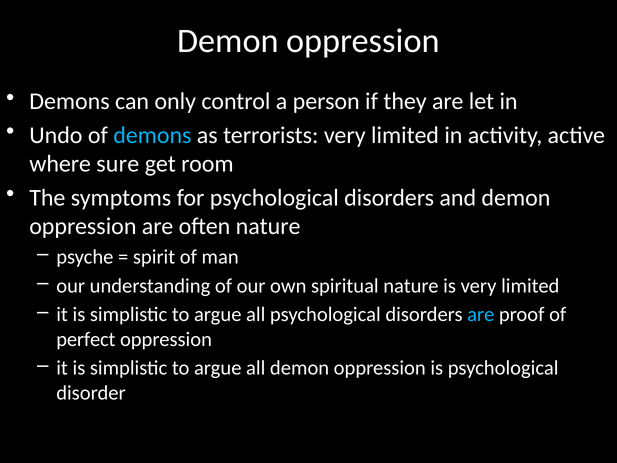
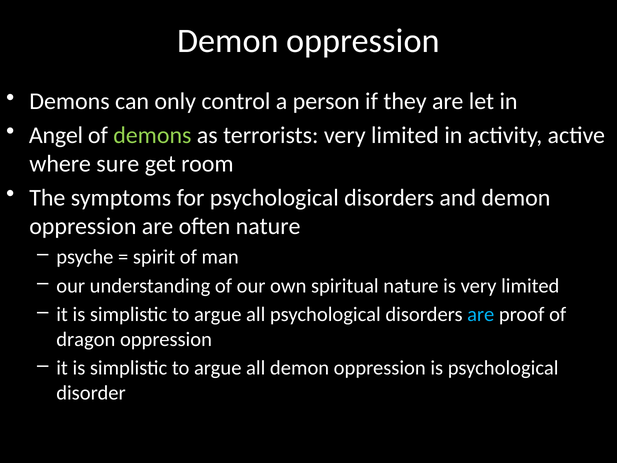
Undo: Undo -> Angel
demons at (152, 135) colour: light blue -> light green
perfect: perfect -> dragon
